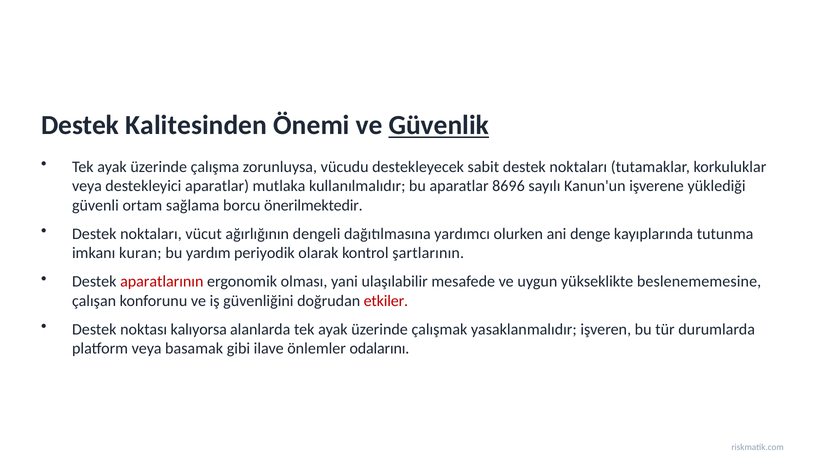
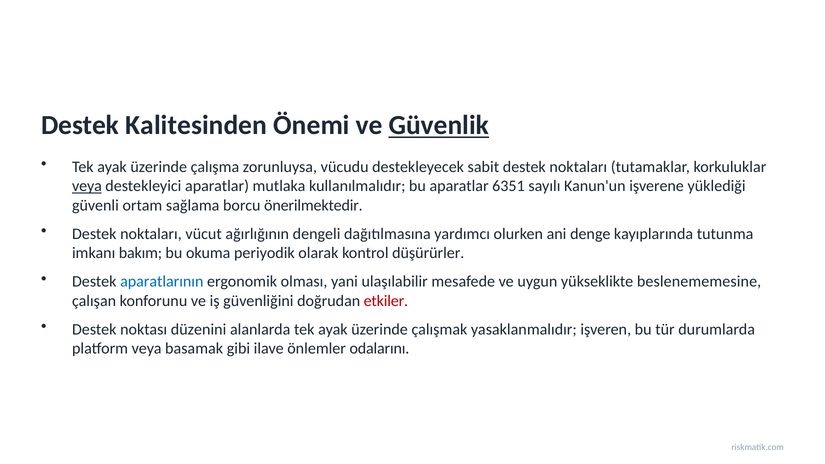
veya at (87, 186) underline: none -> present
8696: 8696 -> 6351
kuran: kuran -> bakım
yardım: yardım -> okuma
şartlarının: şartlarının -> düşürürler
aparatlarının colour: red -> blue
kalıyorsa: kalıyorsa -> düzenini
